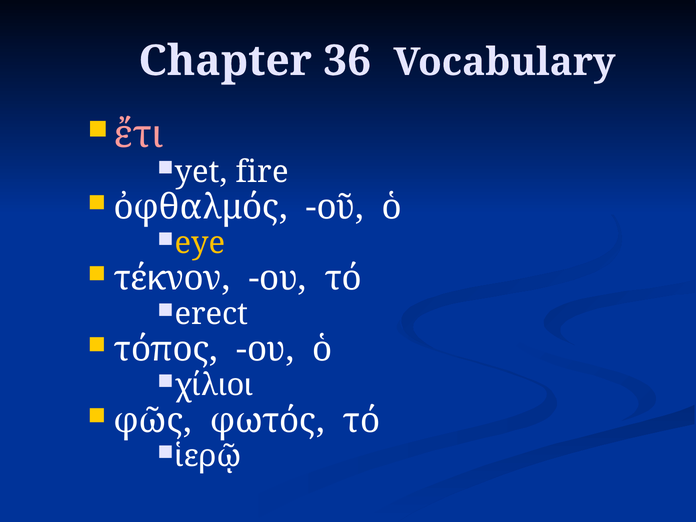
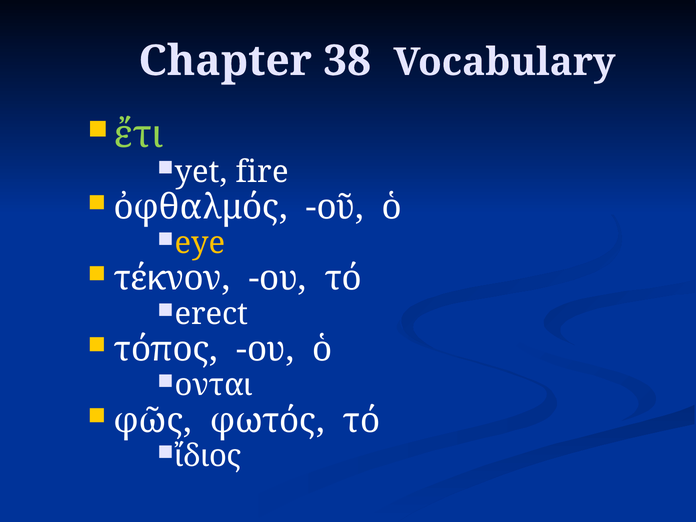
36: 36 -> 38
ἔτι colour: pink -> light green
χίλιοι: χίλιοι -> ονται
ἱερῷ: ἱερῷ -> ἴδιος
